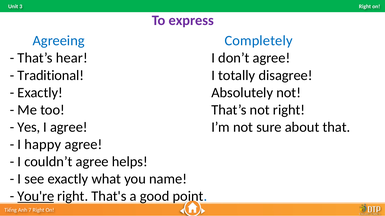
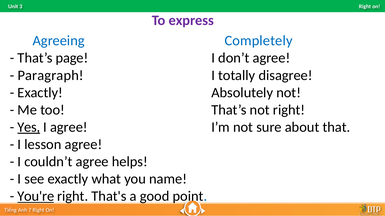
hear: hear -> page
Traditional: Traditional -> Paragraph
Yes underline: none -> present
happy: happy -> lesson
